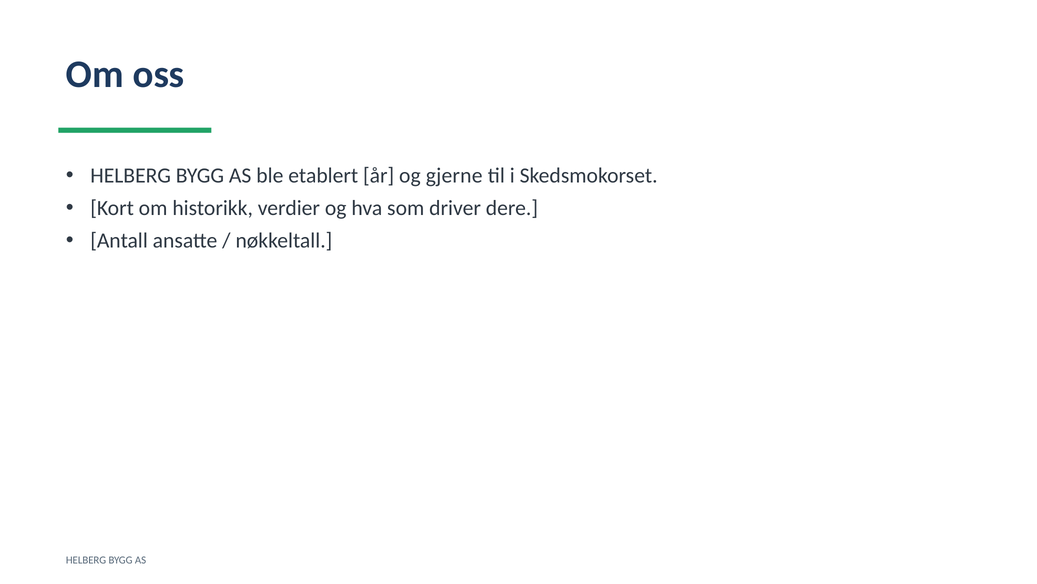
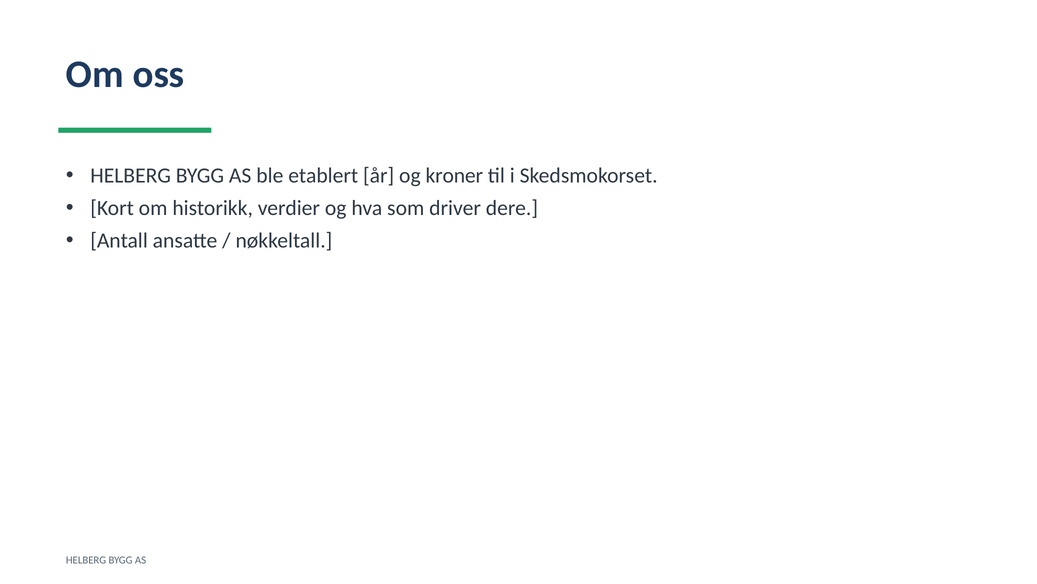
gjerne: gjerne -> kroner
